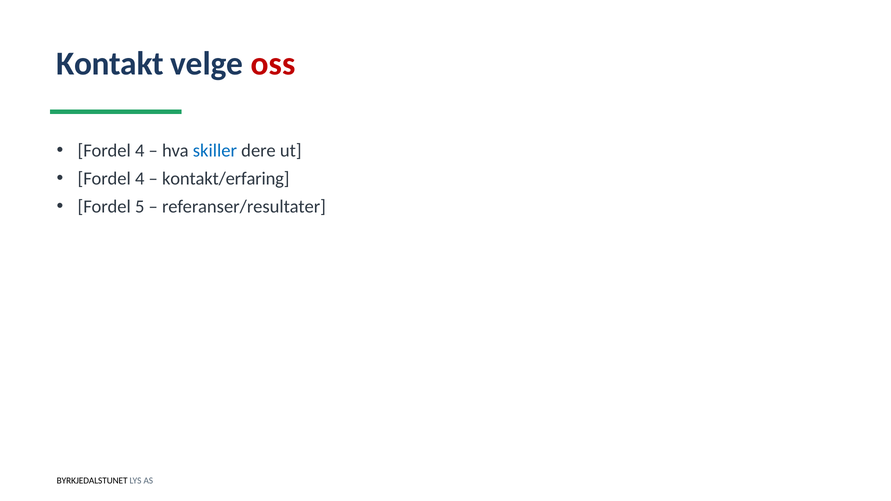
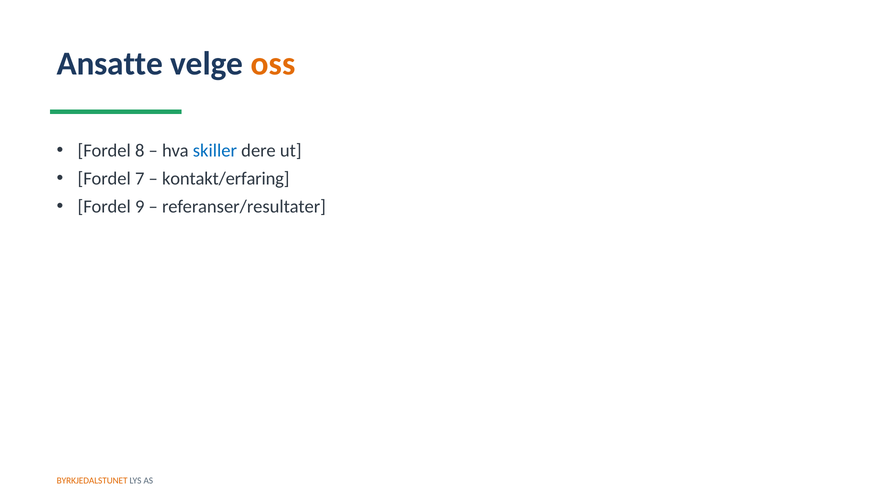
Kontakt: Kontakt -> Ansatte
oss colour: red -> orange
4 at (140, 151): 4 -> 8
4 at (140, 179): 4 -> 7
5: 5 -> 9
BYRKJEDALSTUNET colour: black -> orange
